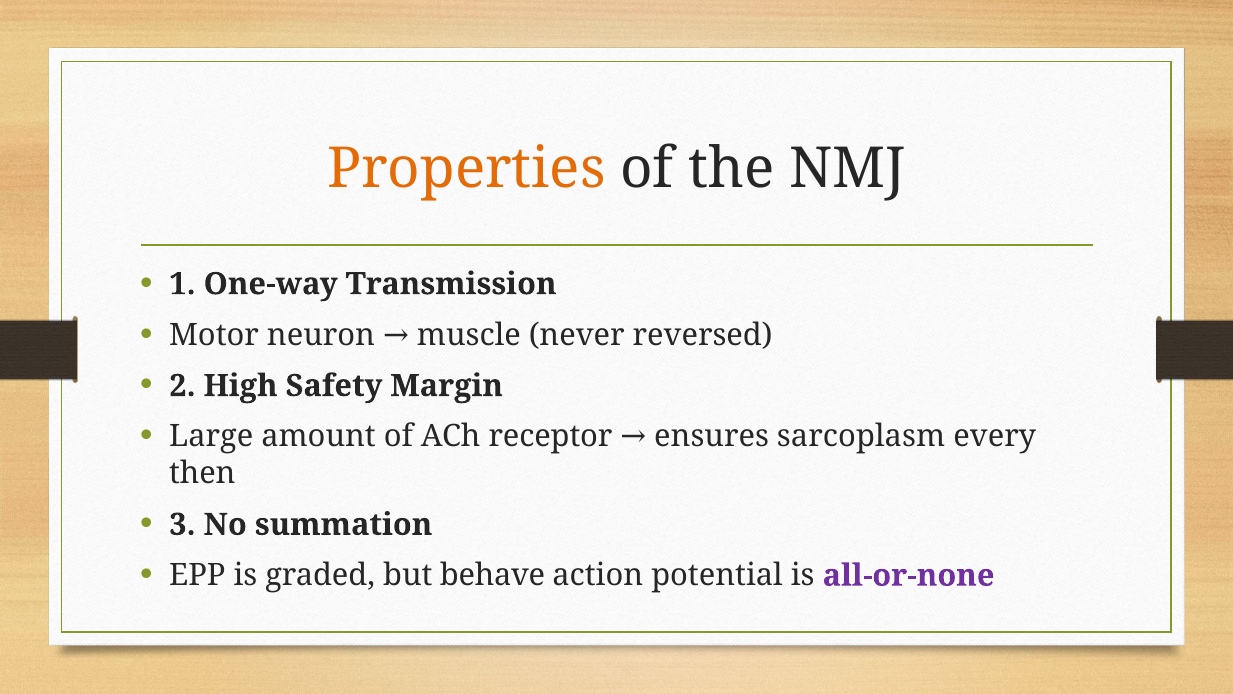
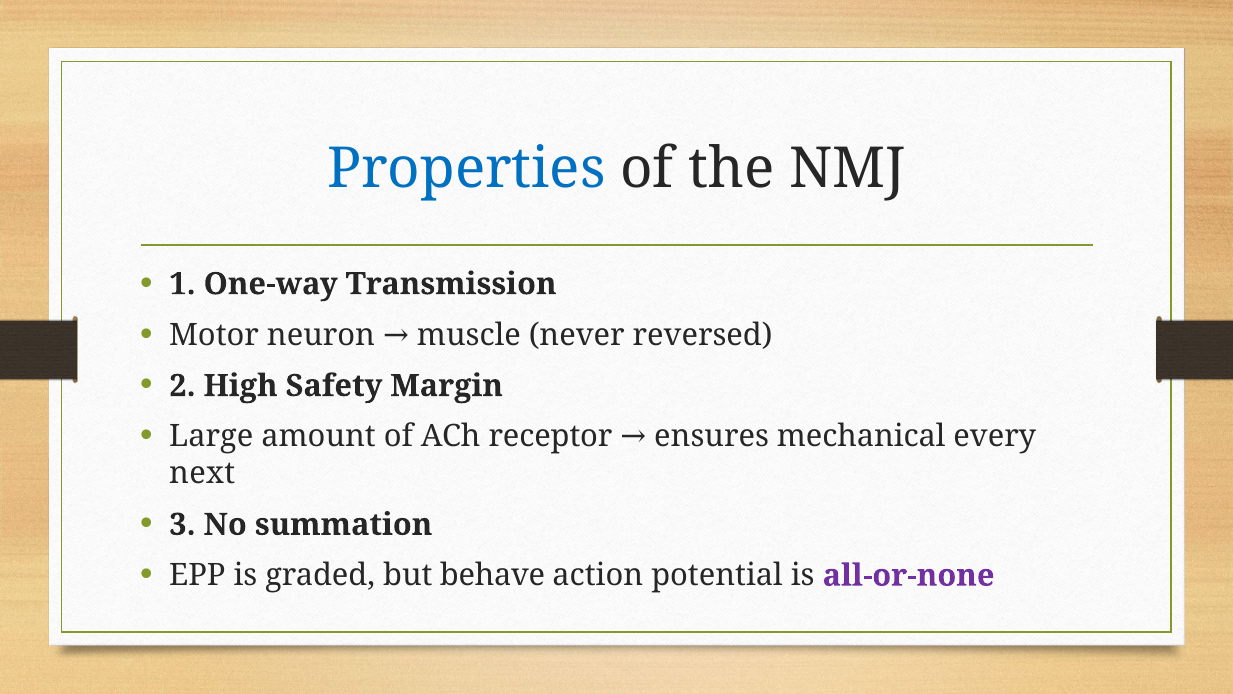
Properties colour: orange -> blue
sarcoplasm: sarcoplasm -> mechanical
then: then -> next
